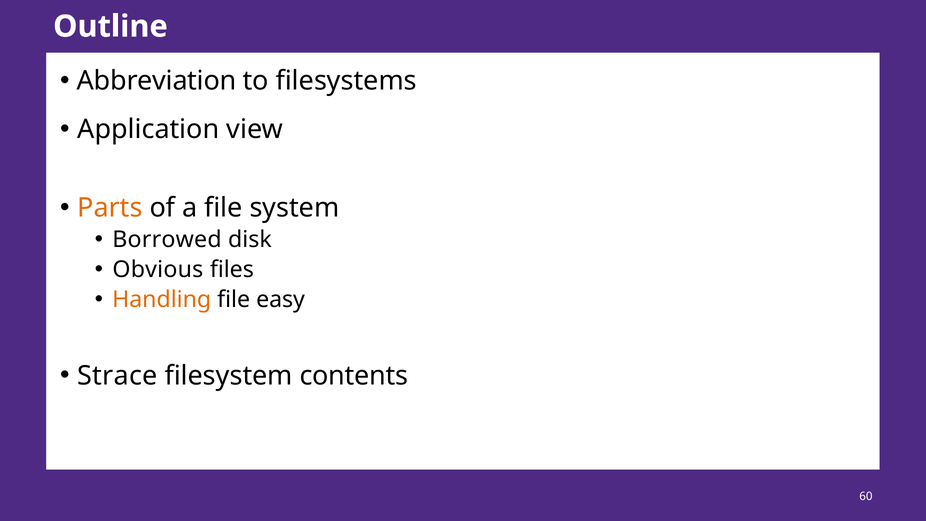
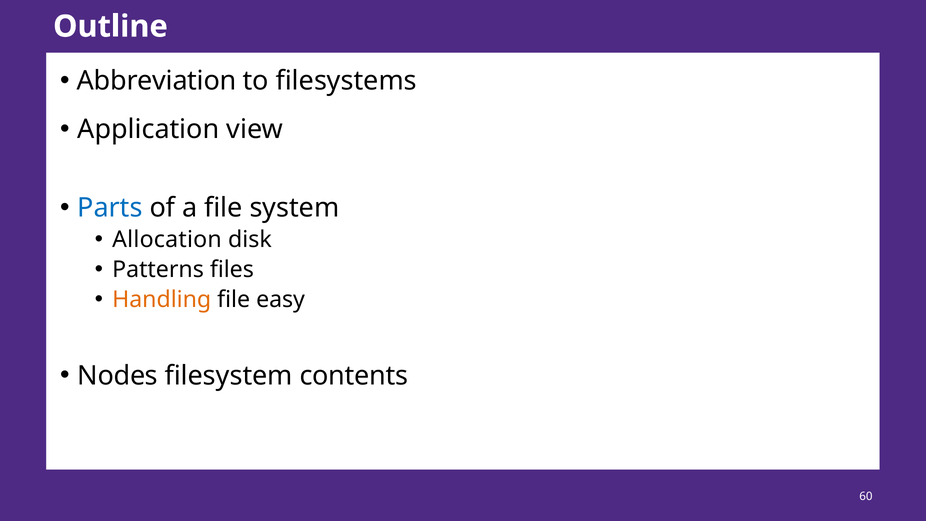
Parts colour: orange -> blue
Borrowed: Borrowed -> Allocation
Obvious: Obvious -> Patterns
Strace: Strace -> Nodes
